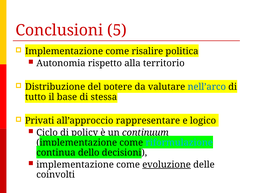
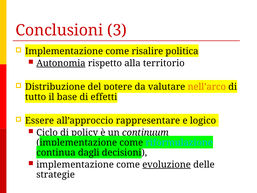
5: 5 -> 3
Autonomia underline: none -> present
nell’arco colour: blue -> orange
stessa: stessa -> effetti
Privati: Privati -> Essere
dello: dello -> dagli
coinvolti: coinvolti -> strategie
